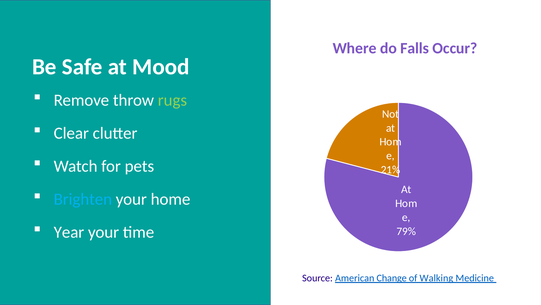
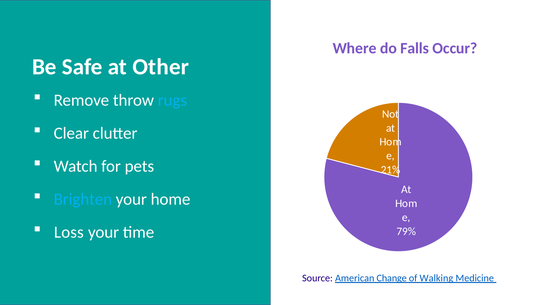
Mood: Mood -> Other
rugs colour: light green -> light blue
Year: Year -> Loss
